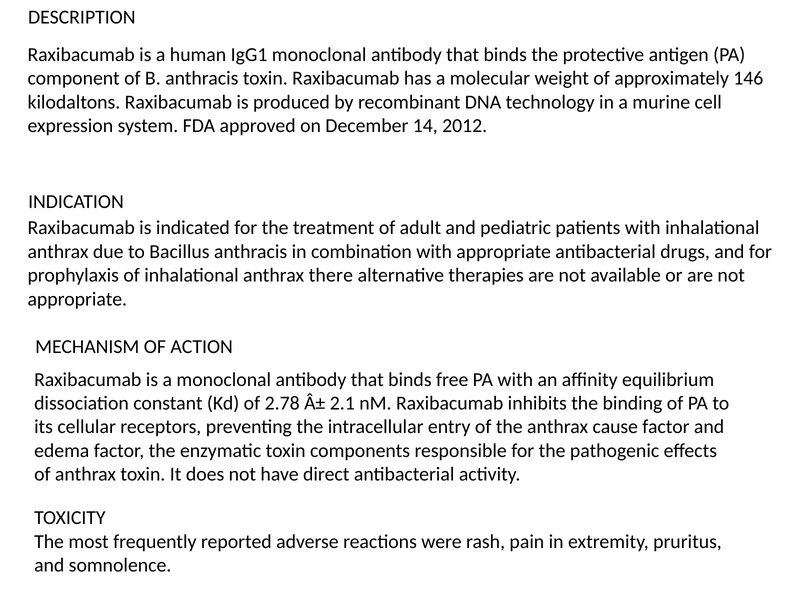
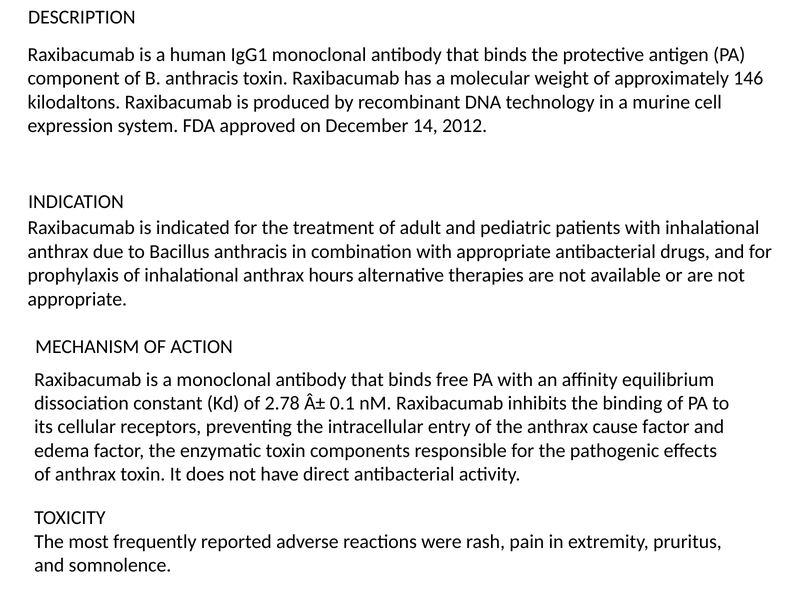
there: there -> hours
2.1: 2.1 -> 0.1
